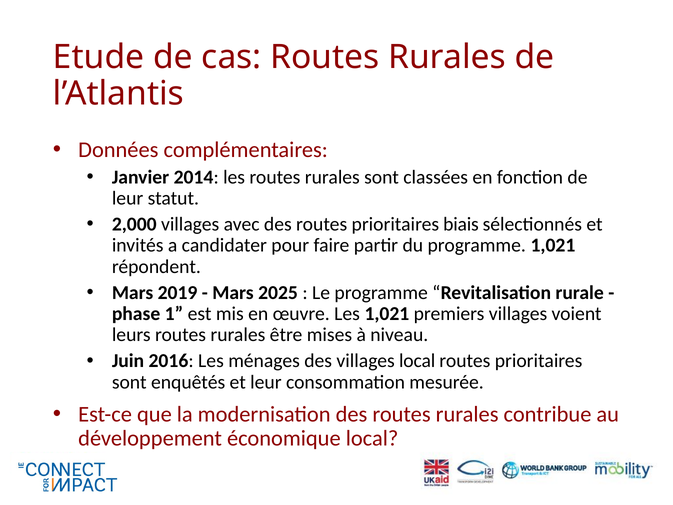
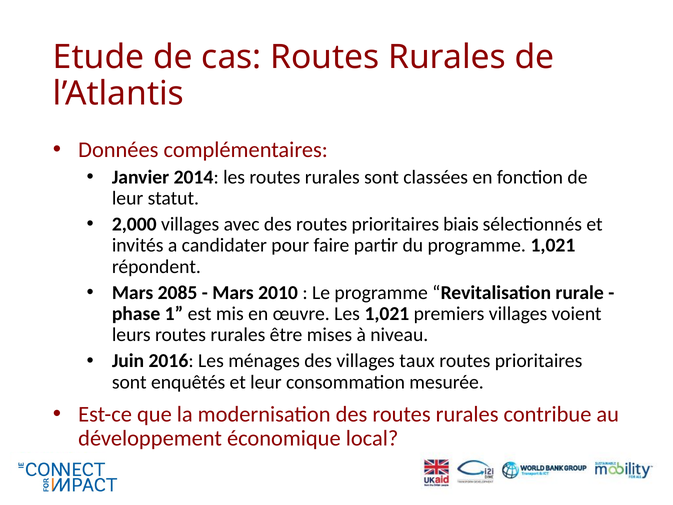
Mars 2019: 2019 -> 2085
2025: 2025 -> 2010
villages local: local -> taux
